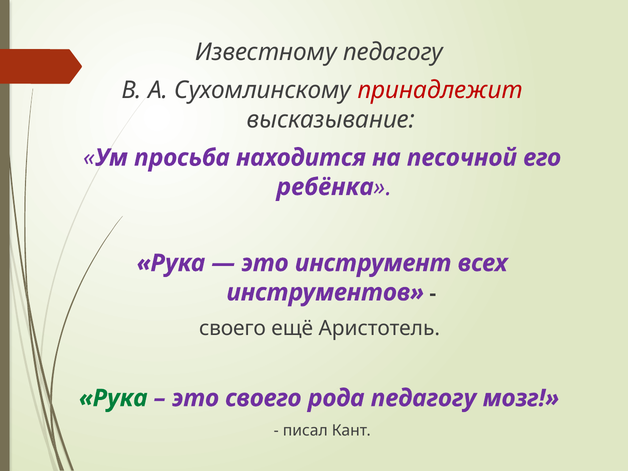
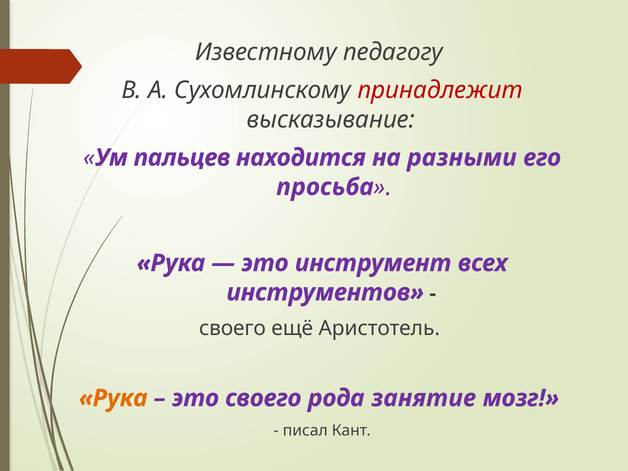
просьба: просьба -> пальцев
песочной: песочной -> разными
ребёнка: ребёнка -> просьба
Рука at (113, 398) colour: green -> orange
рода педагогу: педагогу -> занятие
